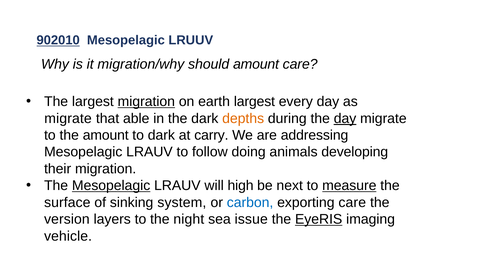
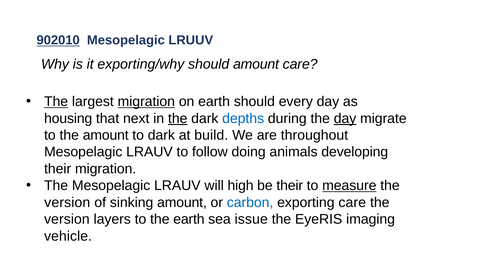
migration/why: migration/why -> exporting/why
The at (56, 101) underline: none -> present
earth largest: largest -> should
migrate at (68, 118): migrate -> housing
able: able -> next
the at (178, 118) underline: none -> present
depths colour: orange -> blue
carry: carry -> build
addressing: addressing -> throughout
Mesopelagic at (111, 185) underline: present -> none
be next: next -> their
surface at (67, 202): surface -> version
sinking system: system -> amount
the night: night -> earth
EyeRIS underline: present -> none
